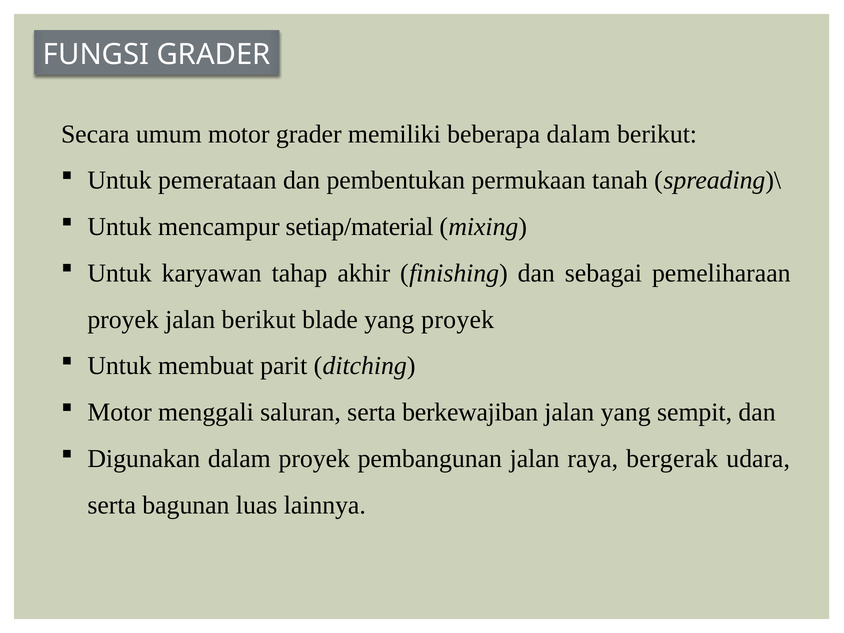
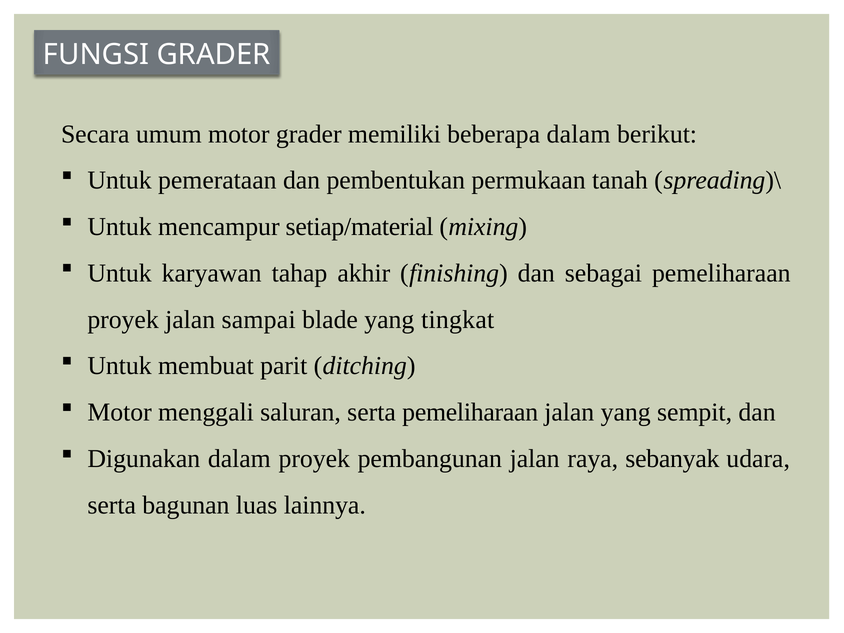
jalan berikut: berikut -> sampai
yang proyek: proyek -> tingkat
serta berkewajiban: berkewajiban -> pemeliharaan
bergerak: bergerak -> sebanyak
